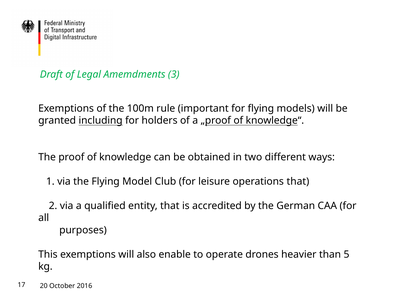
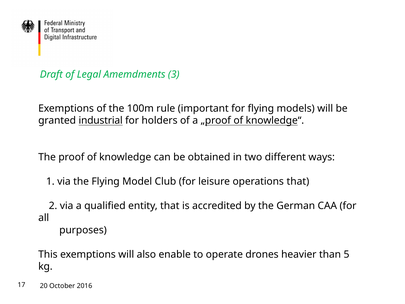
including: including -> industrial
